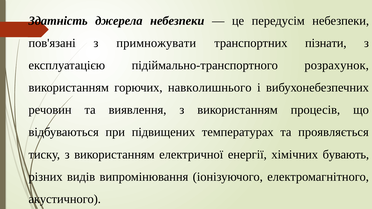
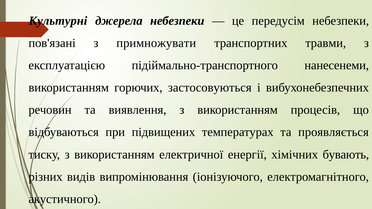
Здатність: Здатність -> Культурні
пізнати: пізнати -> травми
розрахунок: розрахунок -> нанесенеми
навколишнього: навколишнього -> застосовуються
